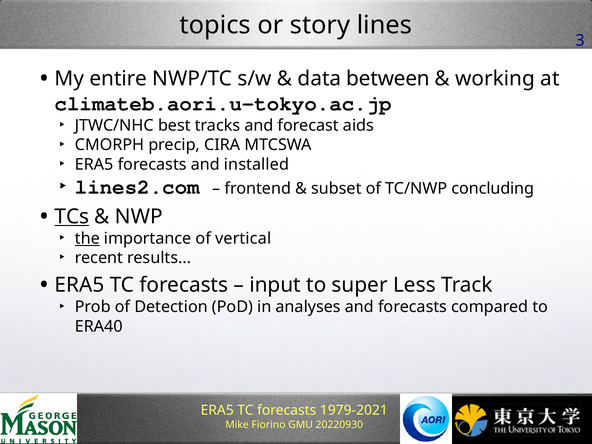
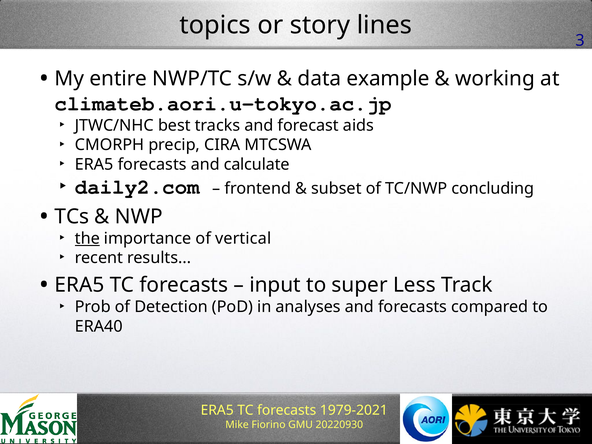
between: between -> example
installed: installed -> calculate
lines2.com: lines2.com -> daily2.com
TCs underline: present -> none
